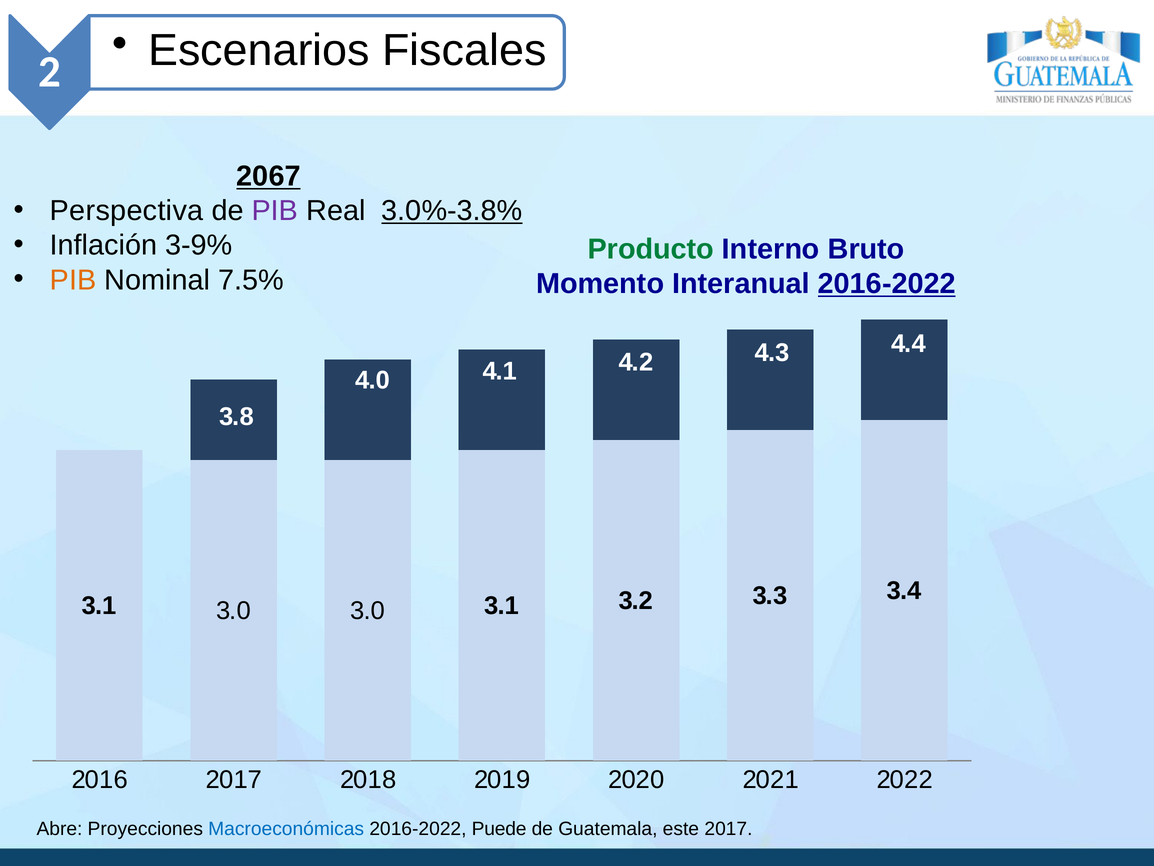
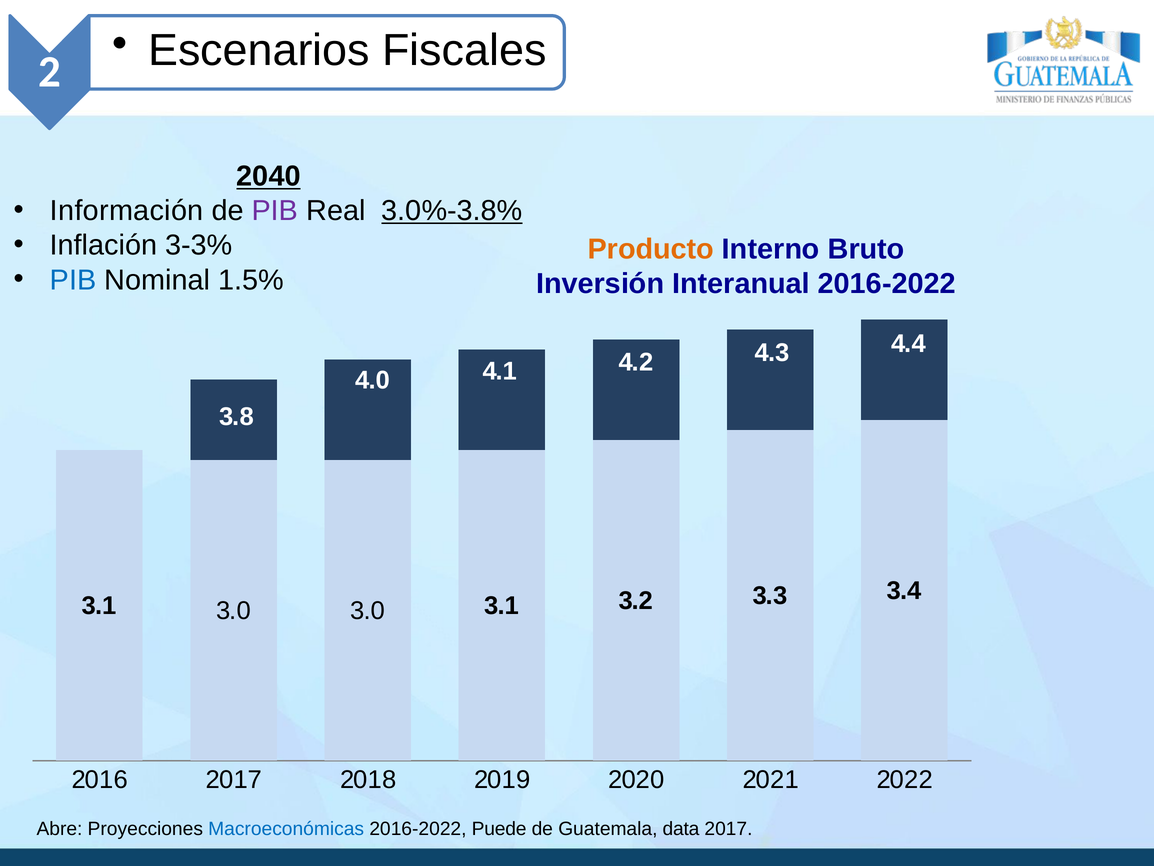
2067: 2067 -> 2040
Perspectiva: Perspectiva -> Información
3-9%: 3-9% -> 3-3%
Producto colour: green -> orange
PIB at (73, 280) colour: orange -> blue
7.5%: 7.5% -> 1.5%
Momento: Momento -> Inversión
2016-2022 at (887, 284) underline: present -> none
este: este -> data
